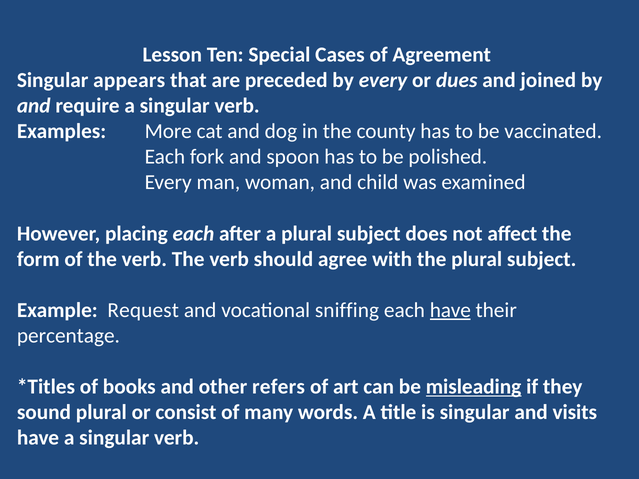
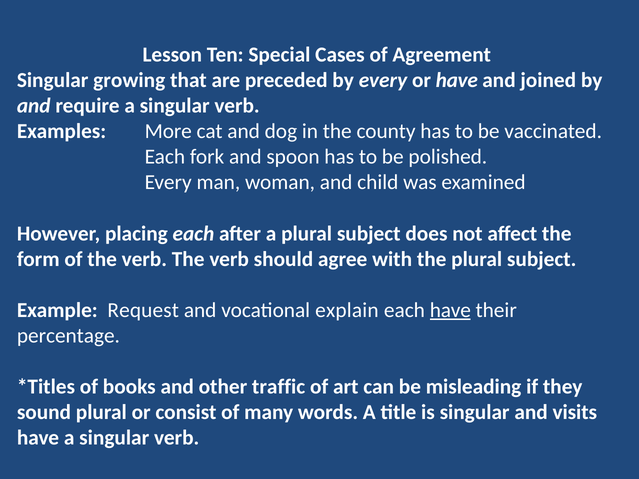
appears: appears -> growing
or dues: dues -> have
sniffing: sniffing -> explain
refers: refers -> traffic
misleading underline: present -> none
